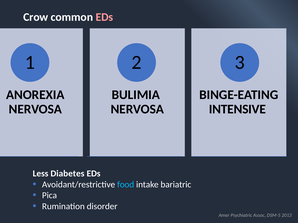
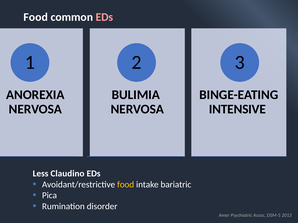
Crow at (36, 17): Crow -> Food
Diabetes: Diabetes -> Claudino
food at (126, 185) colour: light blue -> yellow
